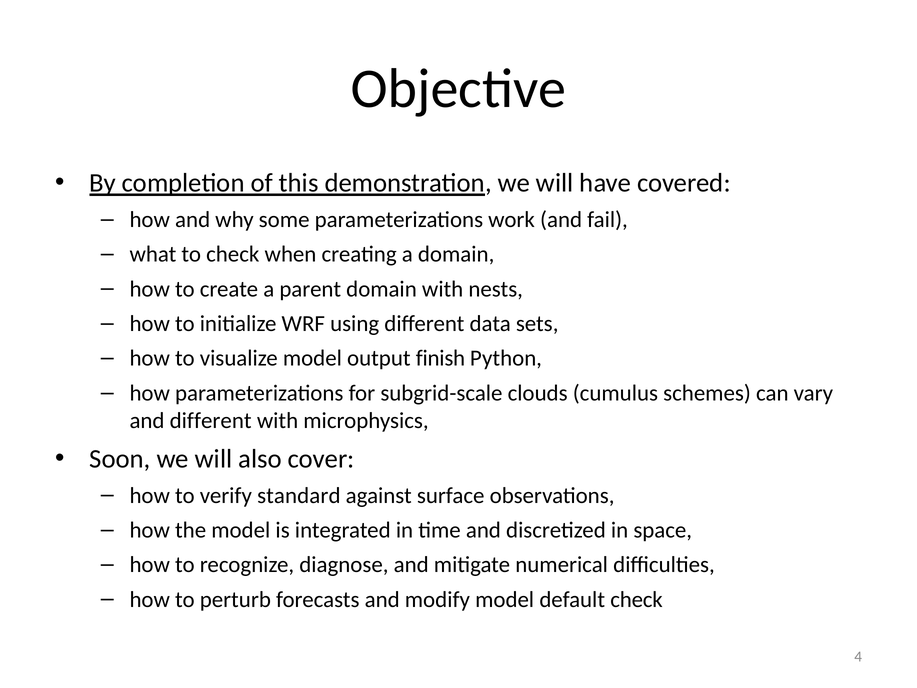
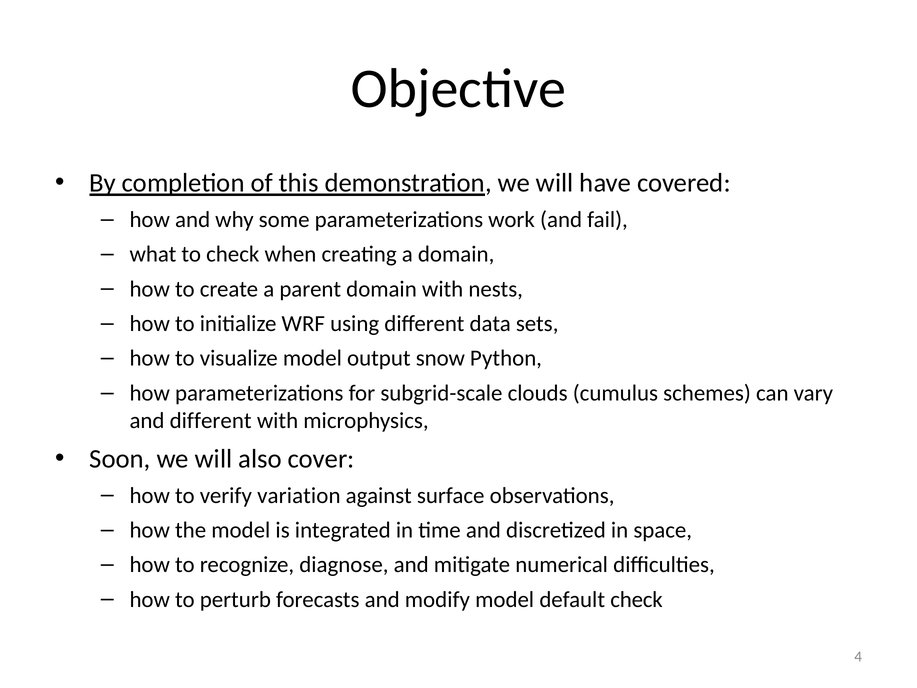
finish: finish -> snow
standard: standard -> variation
